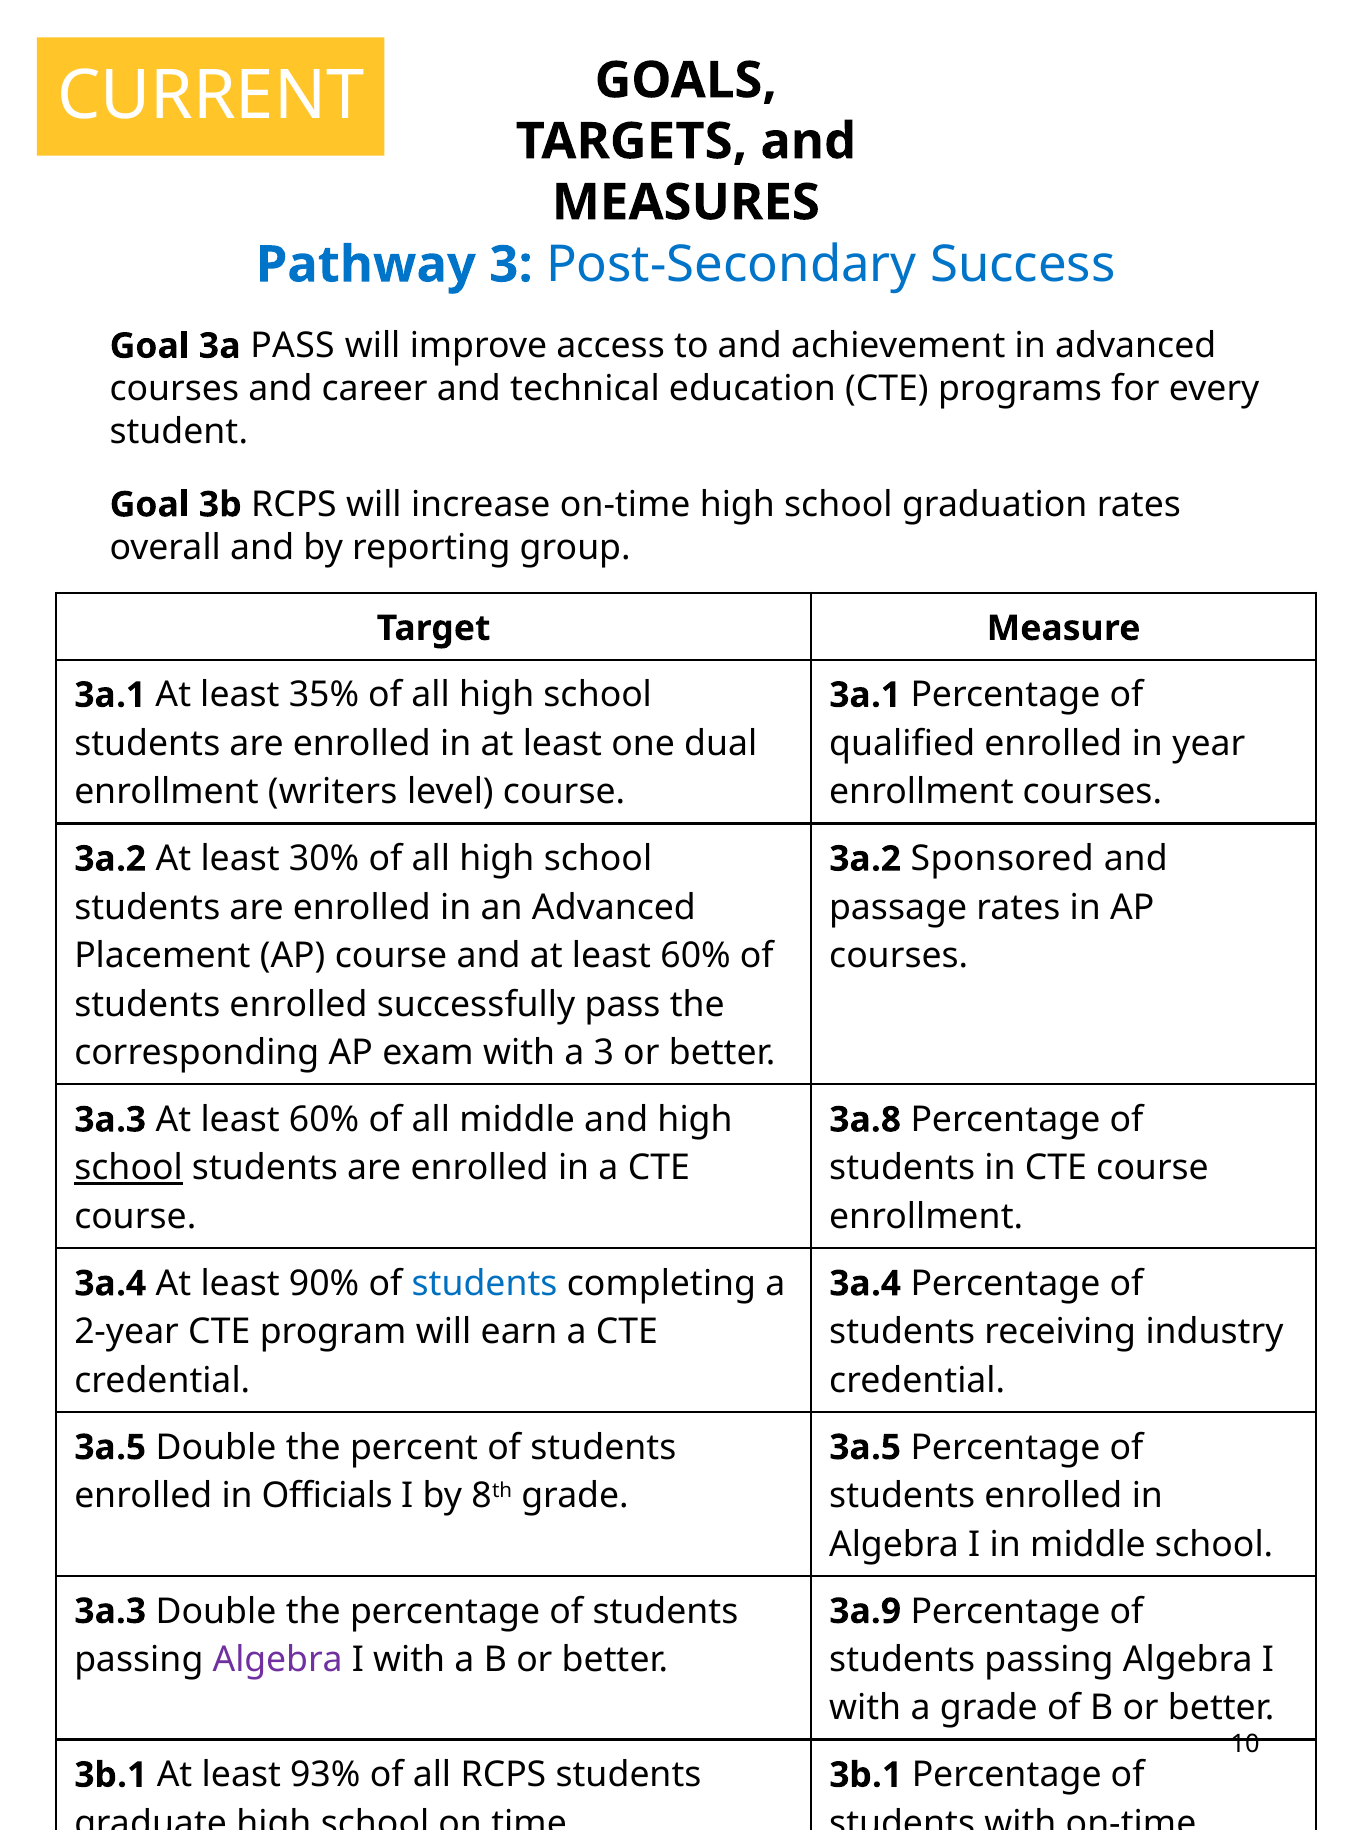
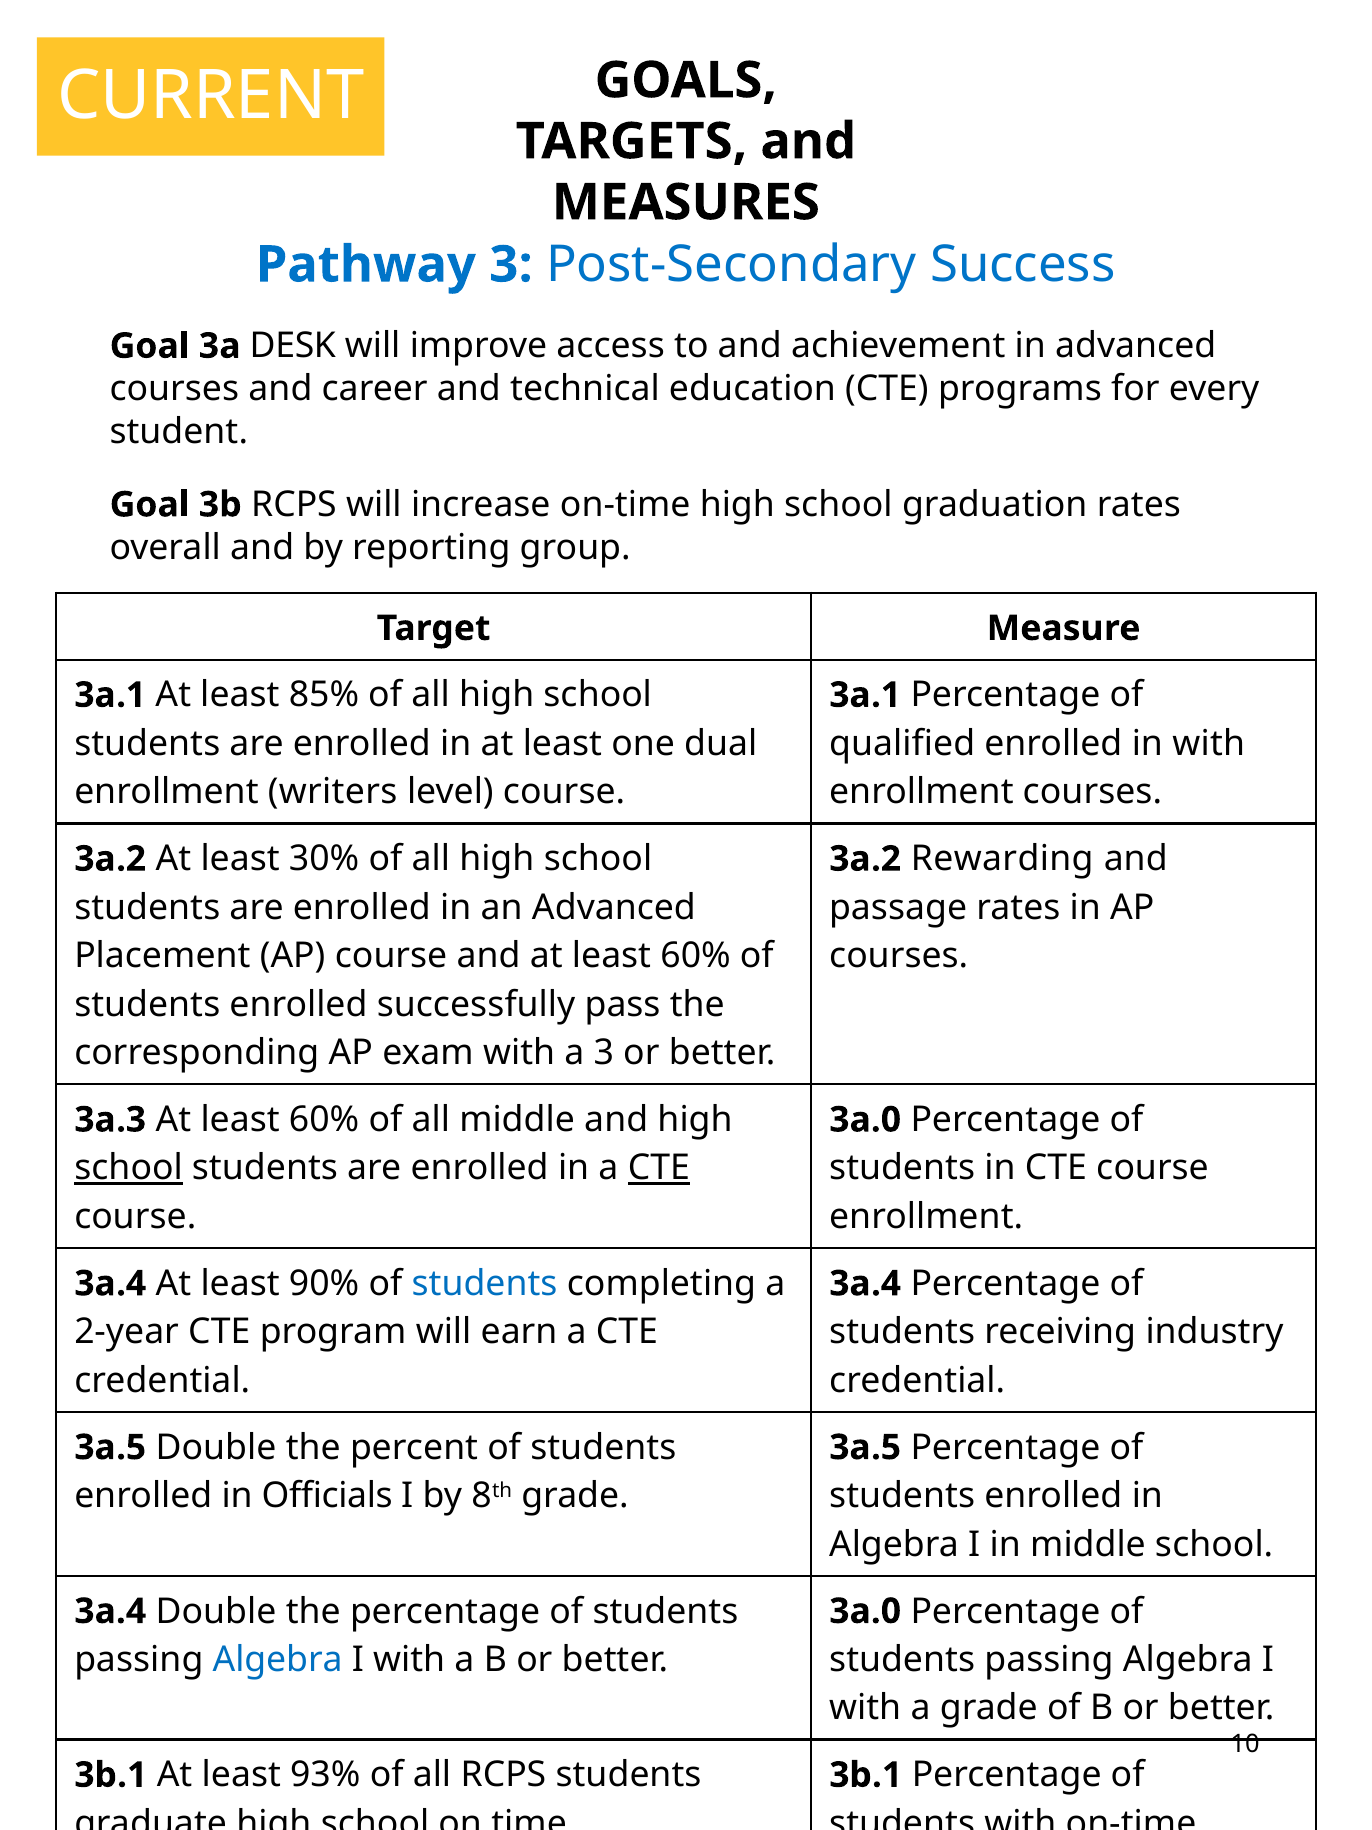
3a PASS: PASS -> DESK
35%: 35% -> 85%
in year: year -> with
Sponsored: Sponsored -> Rewarding
3a.8 at (865, 1119): 3a.8 -> 3a.0
CTE at (659, 1168) underline: none -> present
3a.3 at (110, 1611): 3a.3 -> 3a.4
3a.9 at (865, 1611): 3a.9 -> 3a.0
Algebra at (278, 1659) colour: purple -> blue
